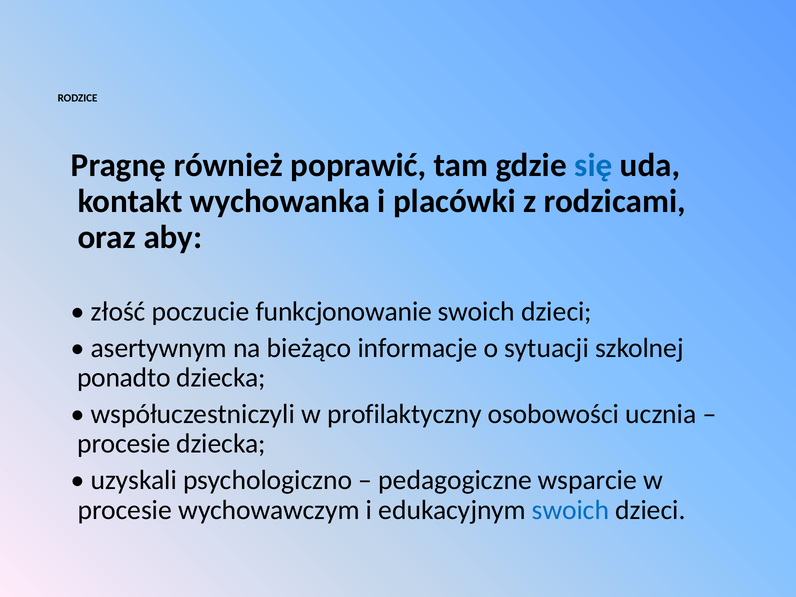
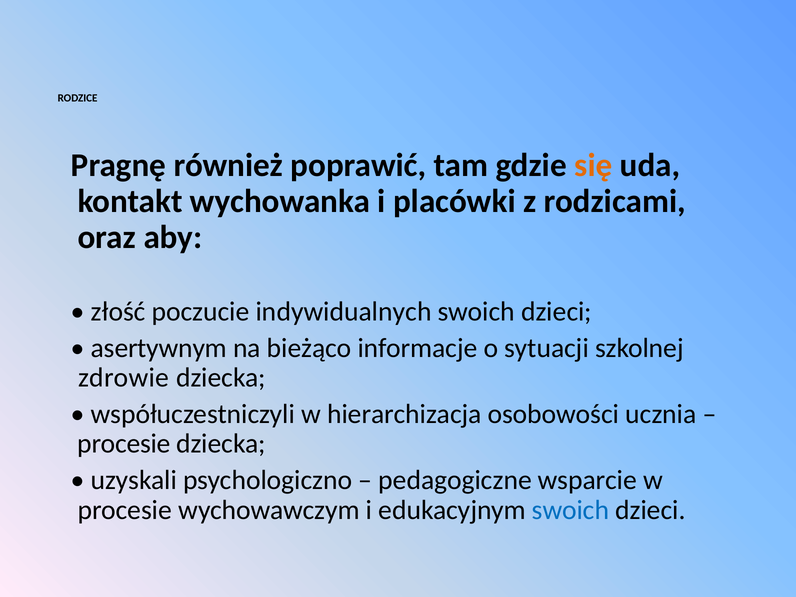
się colour: blue -> orange
funkcjonowanie: funkcjonowanie -> indywidualnych
ponadto: ponadto -> zdrowie
profilaktyczny: profilaktyczny -> hierarchizacja
